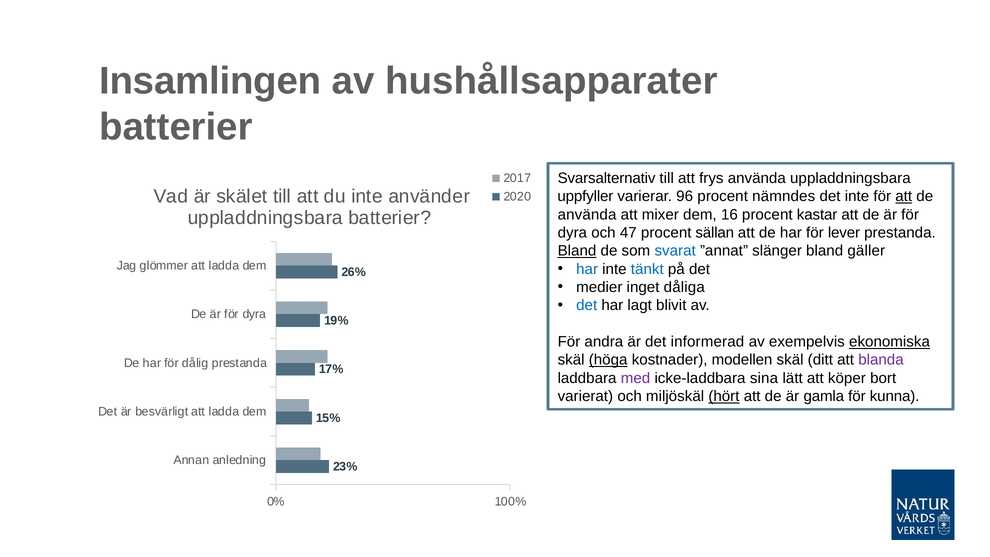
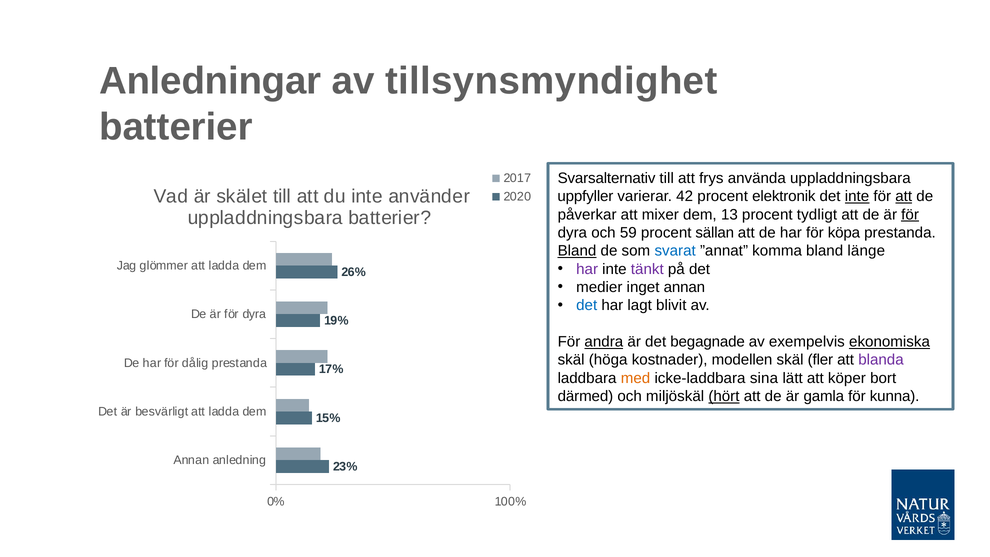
Insamlingen: Insamlingen -> Anledningar
hushållsapparater: hushållsapparater -> tillsynsmyndighet
96: 96 -> 42
nämndes: nämndes -> elektronik
inte at (857, 196) underline: none -> present
använda at (587, 215): använda -> påverkar
16: 16 -> 13
kastar: kastar -> tydligt
för at (910, 215) underline: none -> present
47: 47 -> 59
lever: lever -> köpa
slänger: slänger -> komma
gäller: gäller -> länge
har at (587, 269) colour: blue -> purple
tänkt colour: blue -> purple
inget dåliga: dåliga -> annan
andra underline: none -> present
informerad: informerad -> begagnade
höga underline: present -> none
ditt: ditt -> fler
med colour: purple -> orange
varierat: varierat -> därmed
